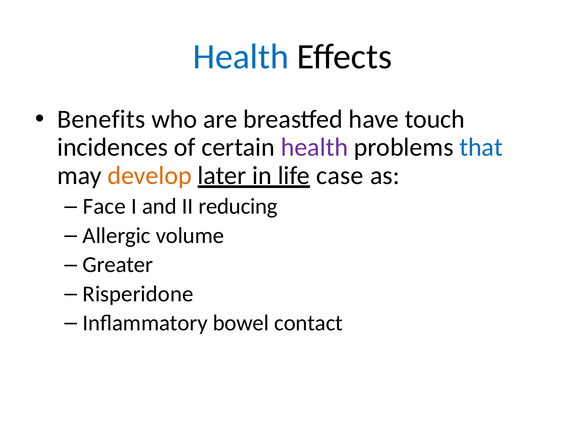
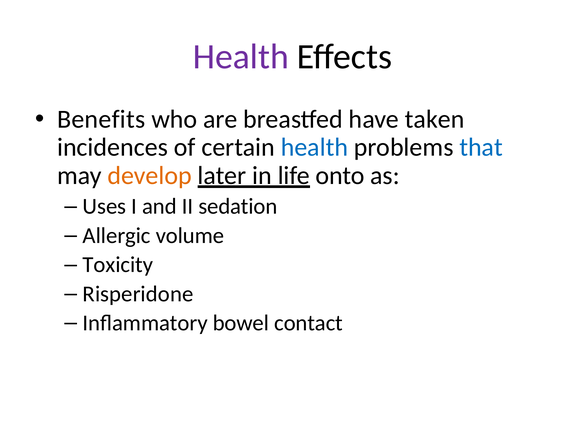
Health at (241, 57) colour: blue -> purple
touch: touch -> taken
health at (314, 147) colour: purple -> blue
case: case -> onto
Face: Face -> Uses
reducing: reducing -> sedation
Greater: Greater -> Toxicity
